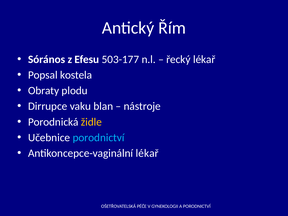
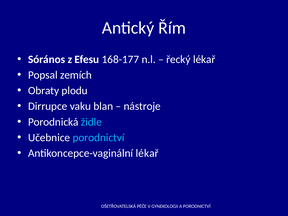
503-177: 503-177 -> 168-177
kostela: kostela -> zemích
židle colour: yellow -> light blue
